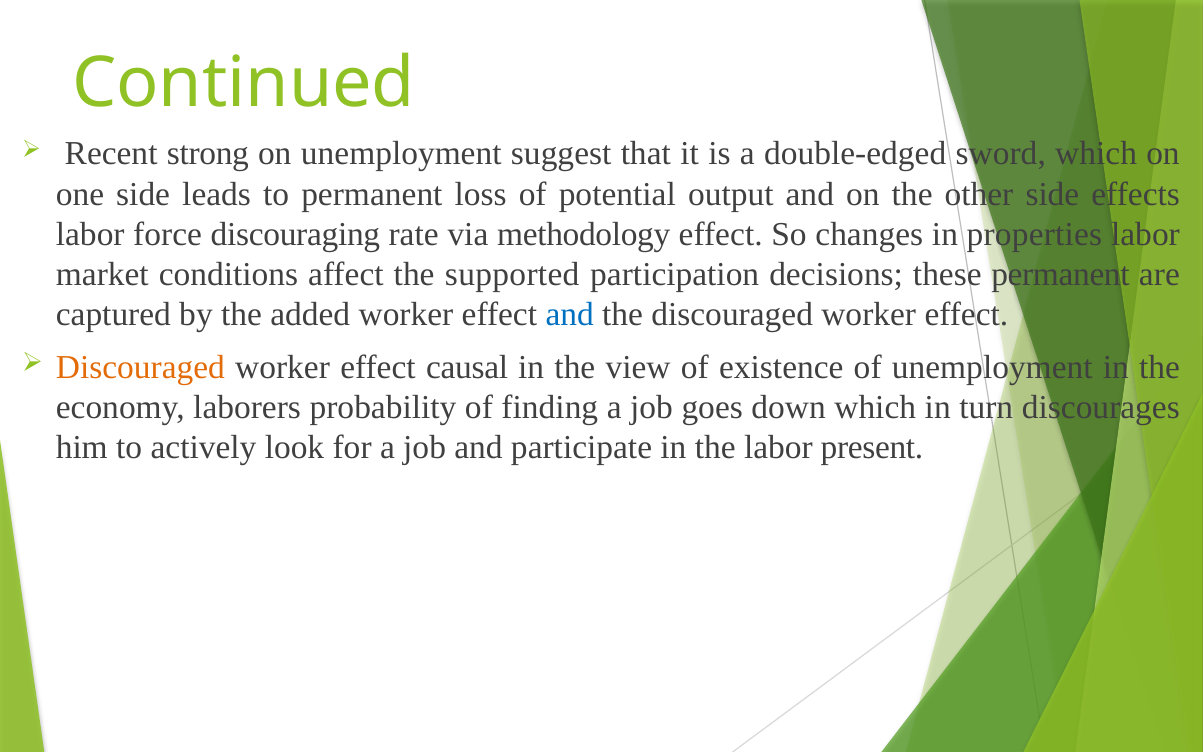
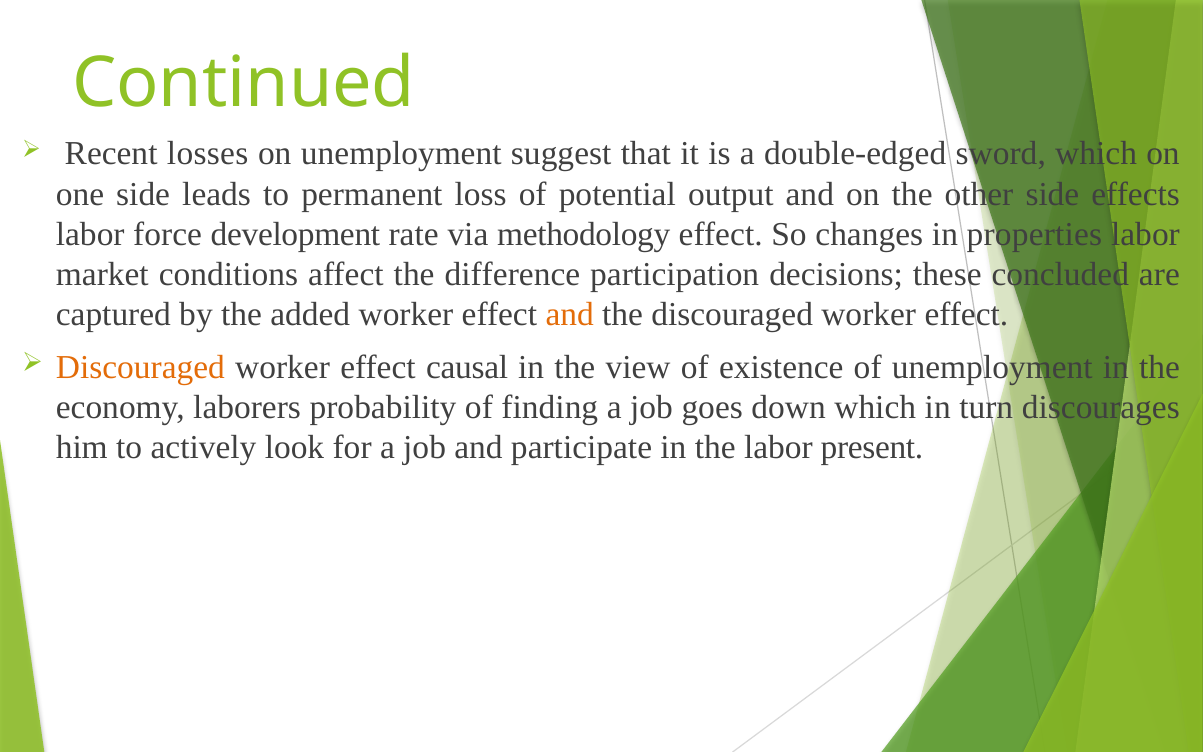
strong: strong -> losses
discouraging: discouraging -> development
supported: supported -> difference
these permanent: permanent -> concluded
and at (570, 314) colour: blue -> orange
